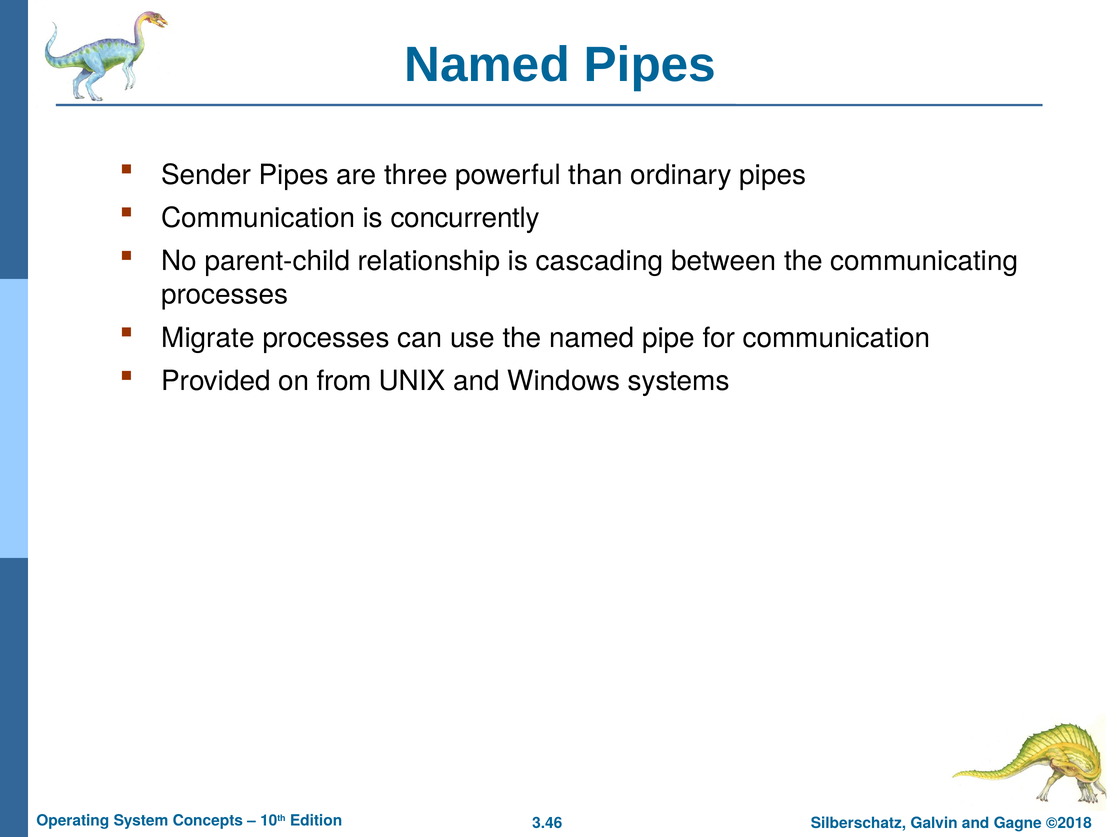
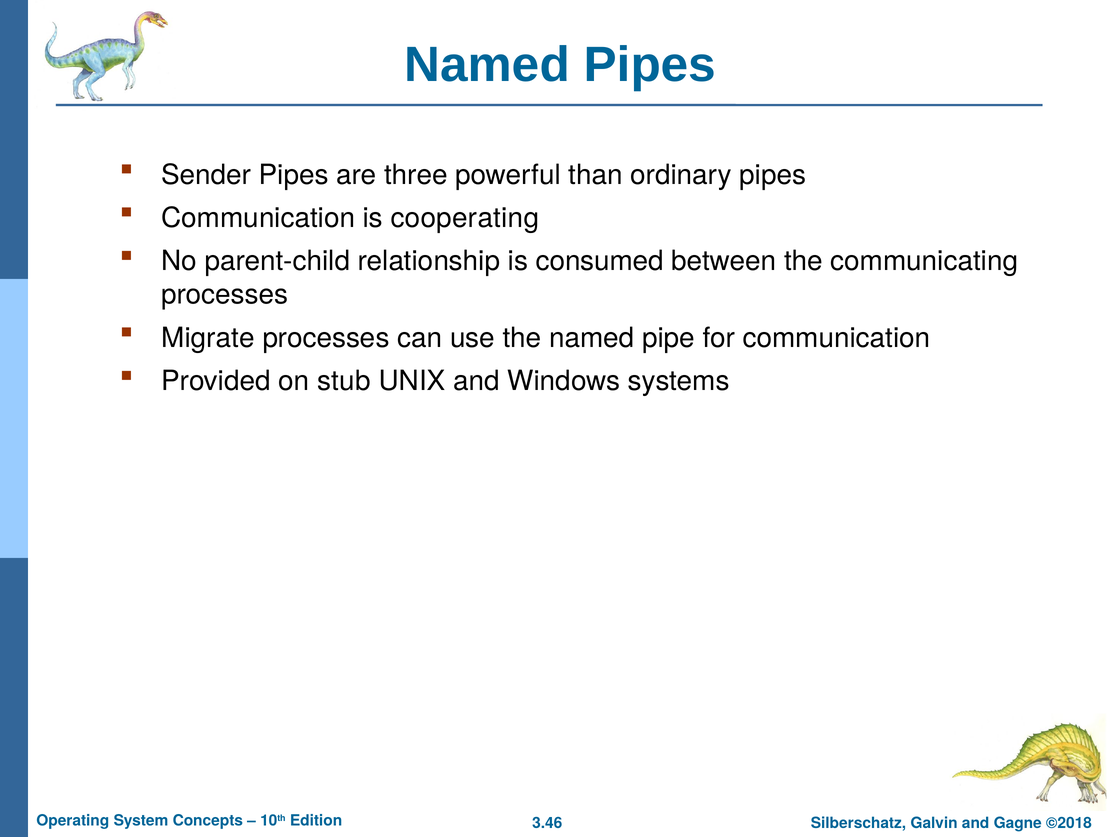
concurrently: concurrently -> cooperating
cascading: cascading -> consumed
from: from -> stub
